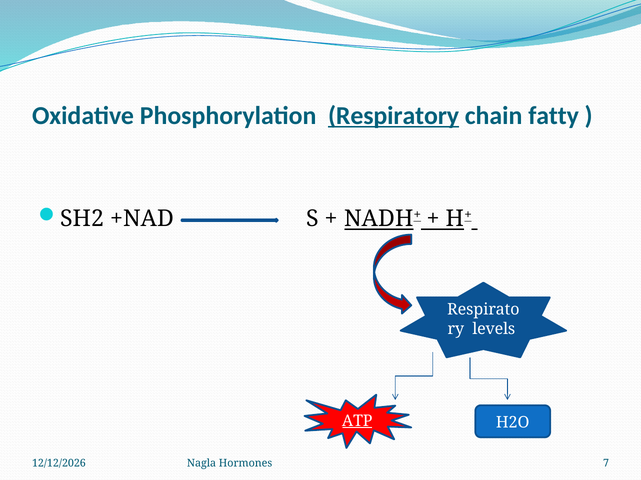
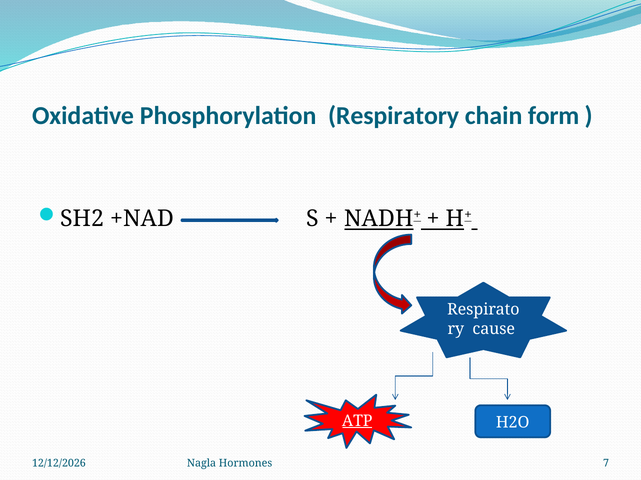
Respiratory underline: present -> none
fatty: fatty -> form
levels: levels -> cause
